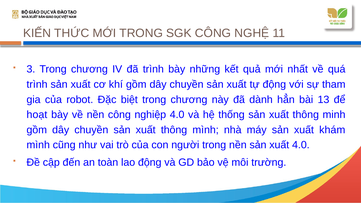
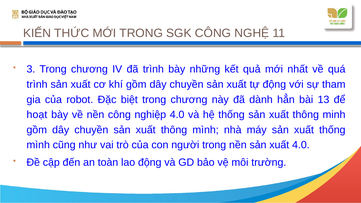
xuất khám: khám -> thống
